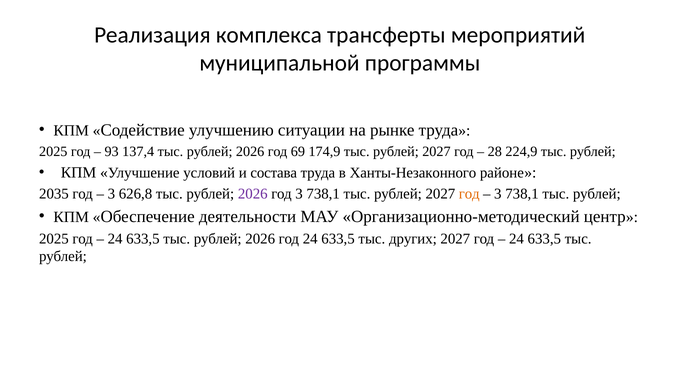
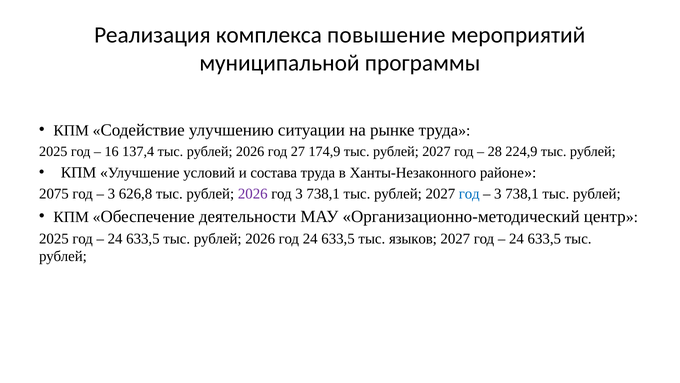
трансферты: трансферты -> повышение
93: 93 -> 16
69: 69 -> 27
2035: 2035 -> 2075
год at (469, 194) colour: orange -> blue
других: других -> языков
